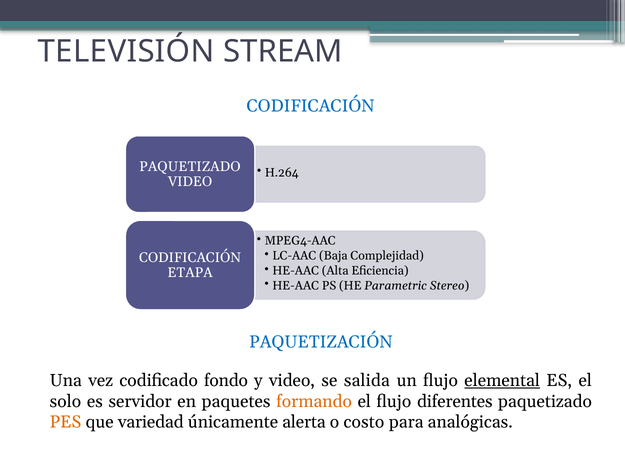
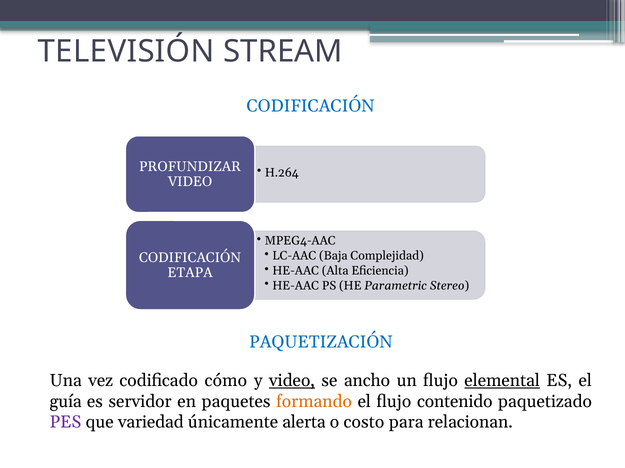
PAQUETIZADO at (190, 167): PAQUETIZADO -> PROFUNDIZAR
fondo: fondo -> cómo
video at (292, 381) underline: none -> present
salida: salida -> ancho
solo: solo -> guía
diferentes: diferentes -> contenido
PES colour: orange -> purple
analógicas: analógicas -> relacionan
